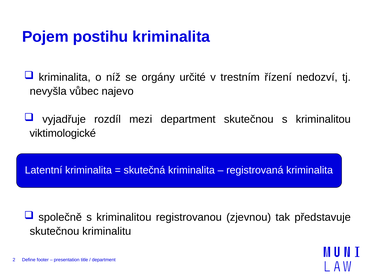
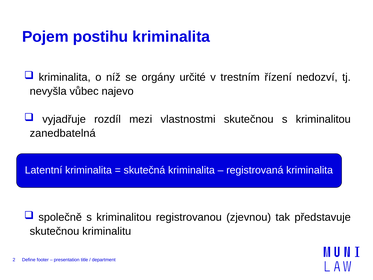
mezi department: department -> vlastnostmi
viktimologické: viktimologické -> zanedbatelná
